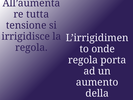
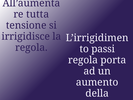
onde: onde -> passi
